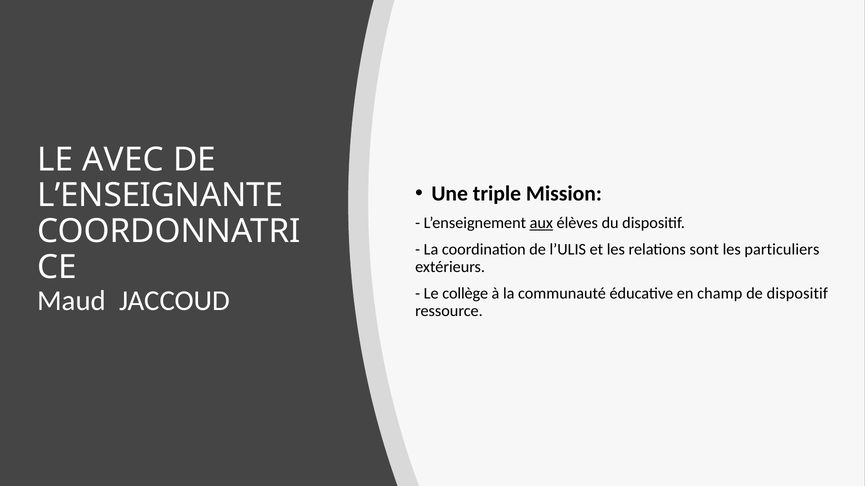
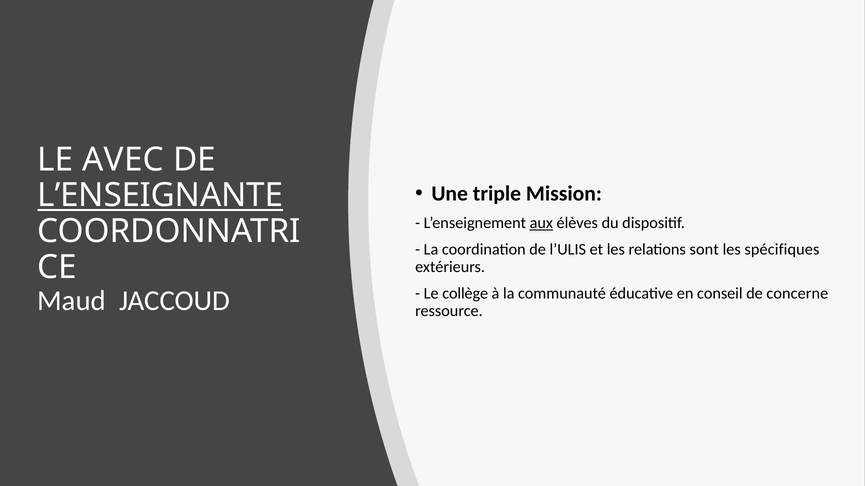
L’ENSEIGNANTE underline: none -> present
particuliers: particuliers -> spécifiques
champ: champ -> conseil
de dispositif: dispositif -> concerne
